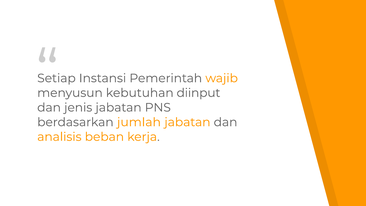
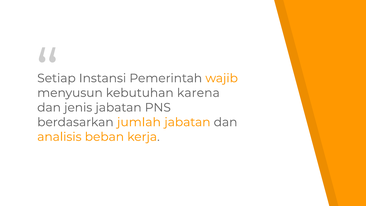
diinput: diinput -> karena
